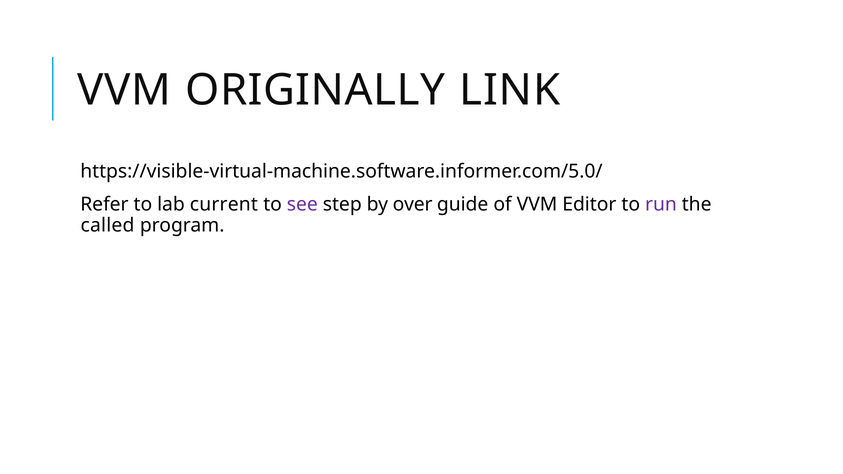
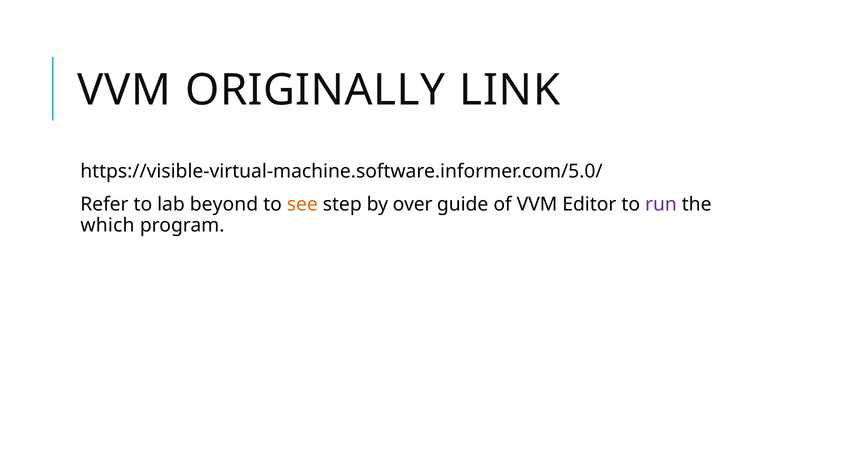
current: current -> beyond
see colour: purple -> orange
called: called -> which
